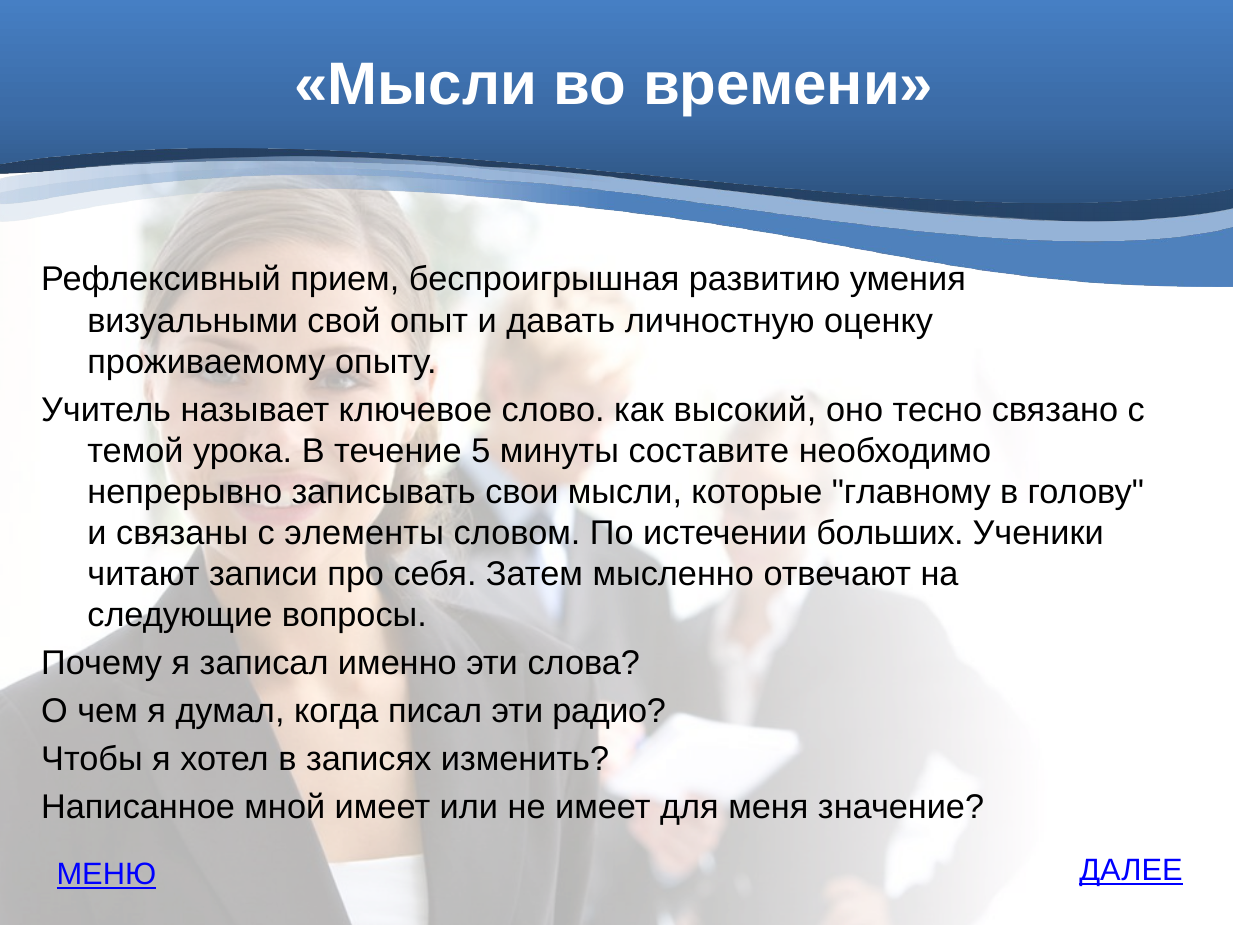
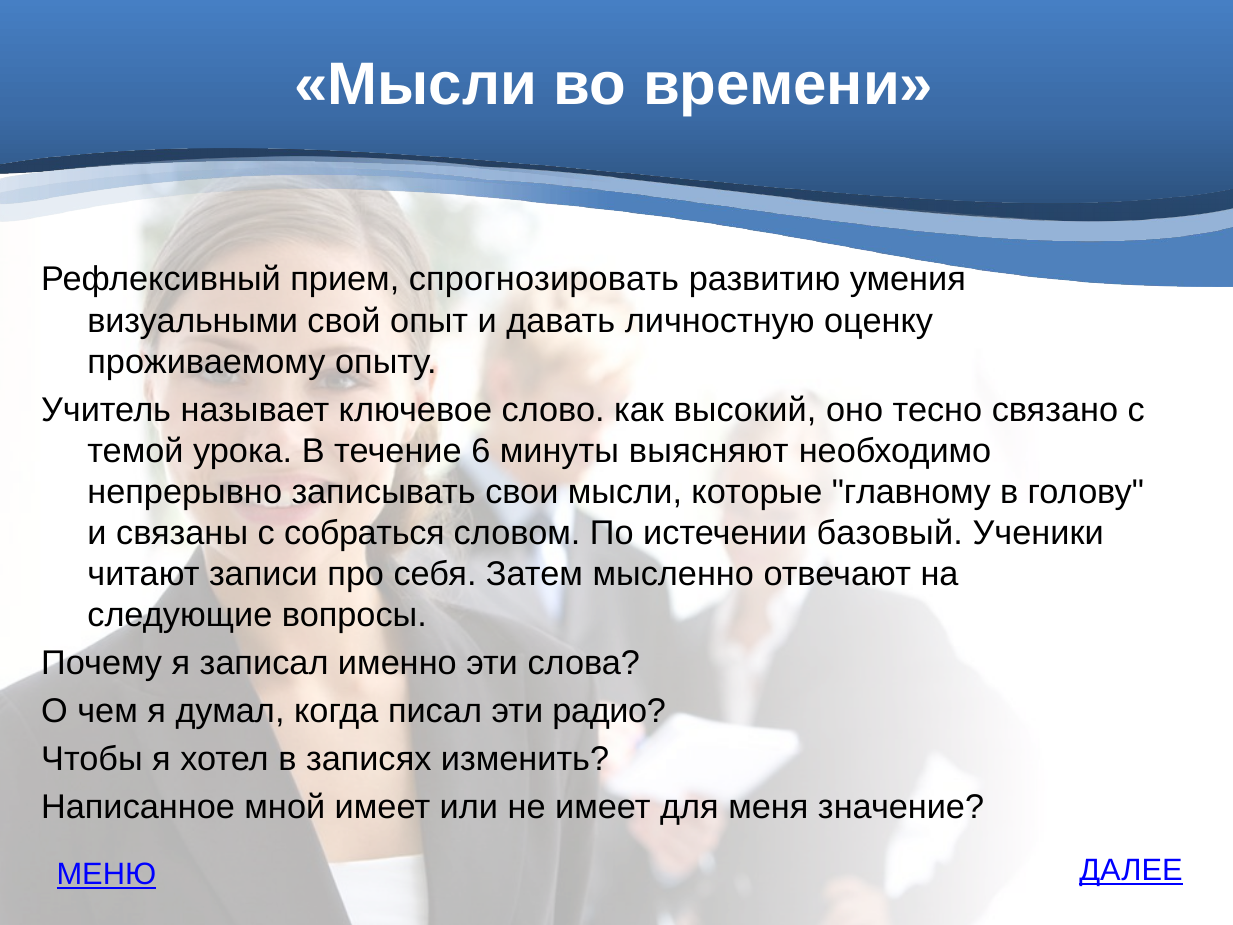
беспроигрышная: беспроигрышная -> спрогнозировать
5: 5 -> 6
составите: составите -> выясняют
элементы: элементы -> собраться
больших: больших -> базовый
